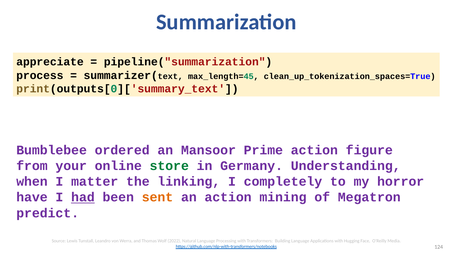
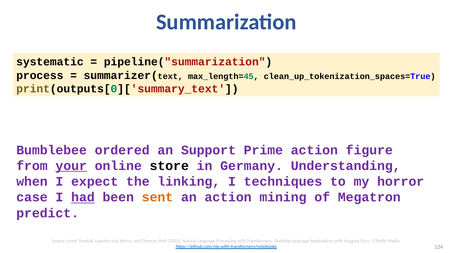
appreciate: appreciate -> systematic
Mansoor: Mansoor -> Support
your underline: none -> present
store colour: green -> black
matter: matter -> expect
completely: completely -> techniques
have: have -> case
